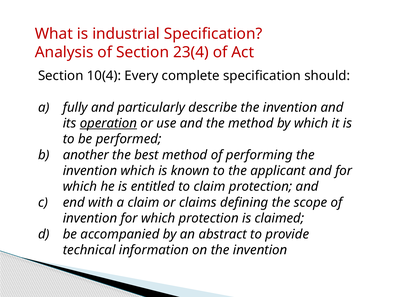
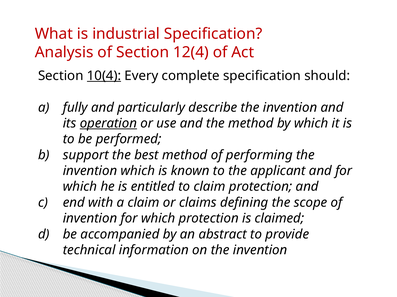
23(4: 23(4 -> 12(4
10(4 underline: none -> present
another: another -> support
